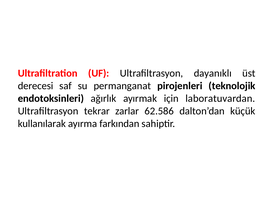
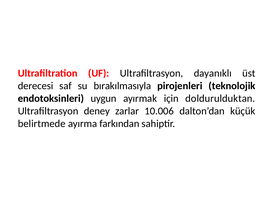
permanganat: permanganat -> bırakılmasıyla
ağırlık: ağırlık -> uygun
laboratuvardan: laboratuvardan -> doldurulduktan
tekrar: tekrar -> deney
62.586: 62.586 -> 10.006
kullanılarak: kullanılarak -> belirtmede
